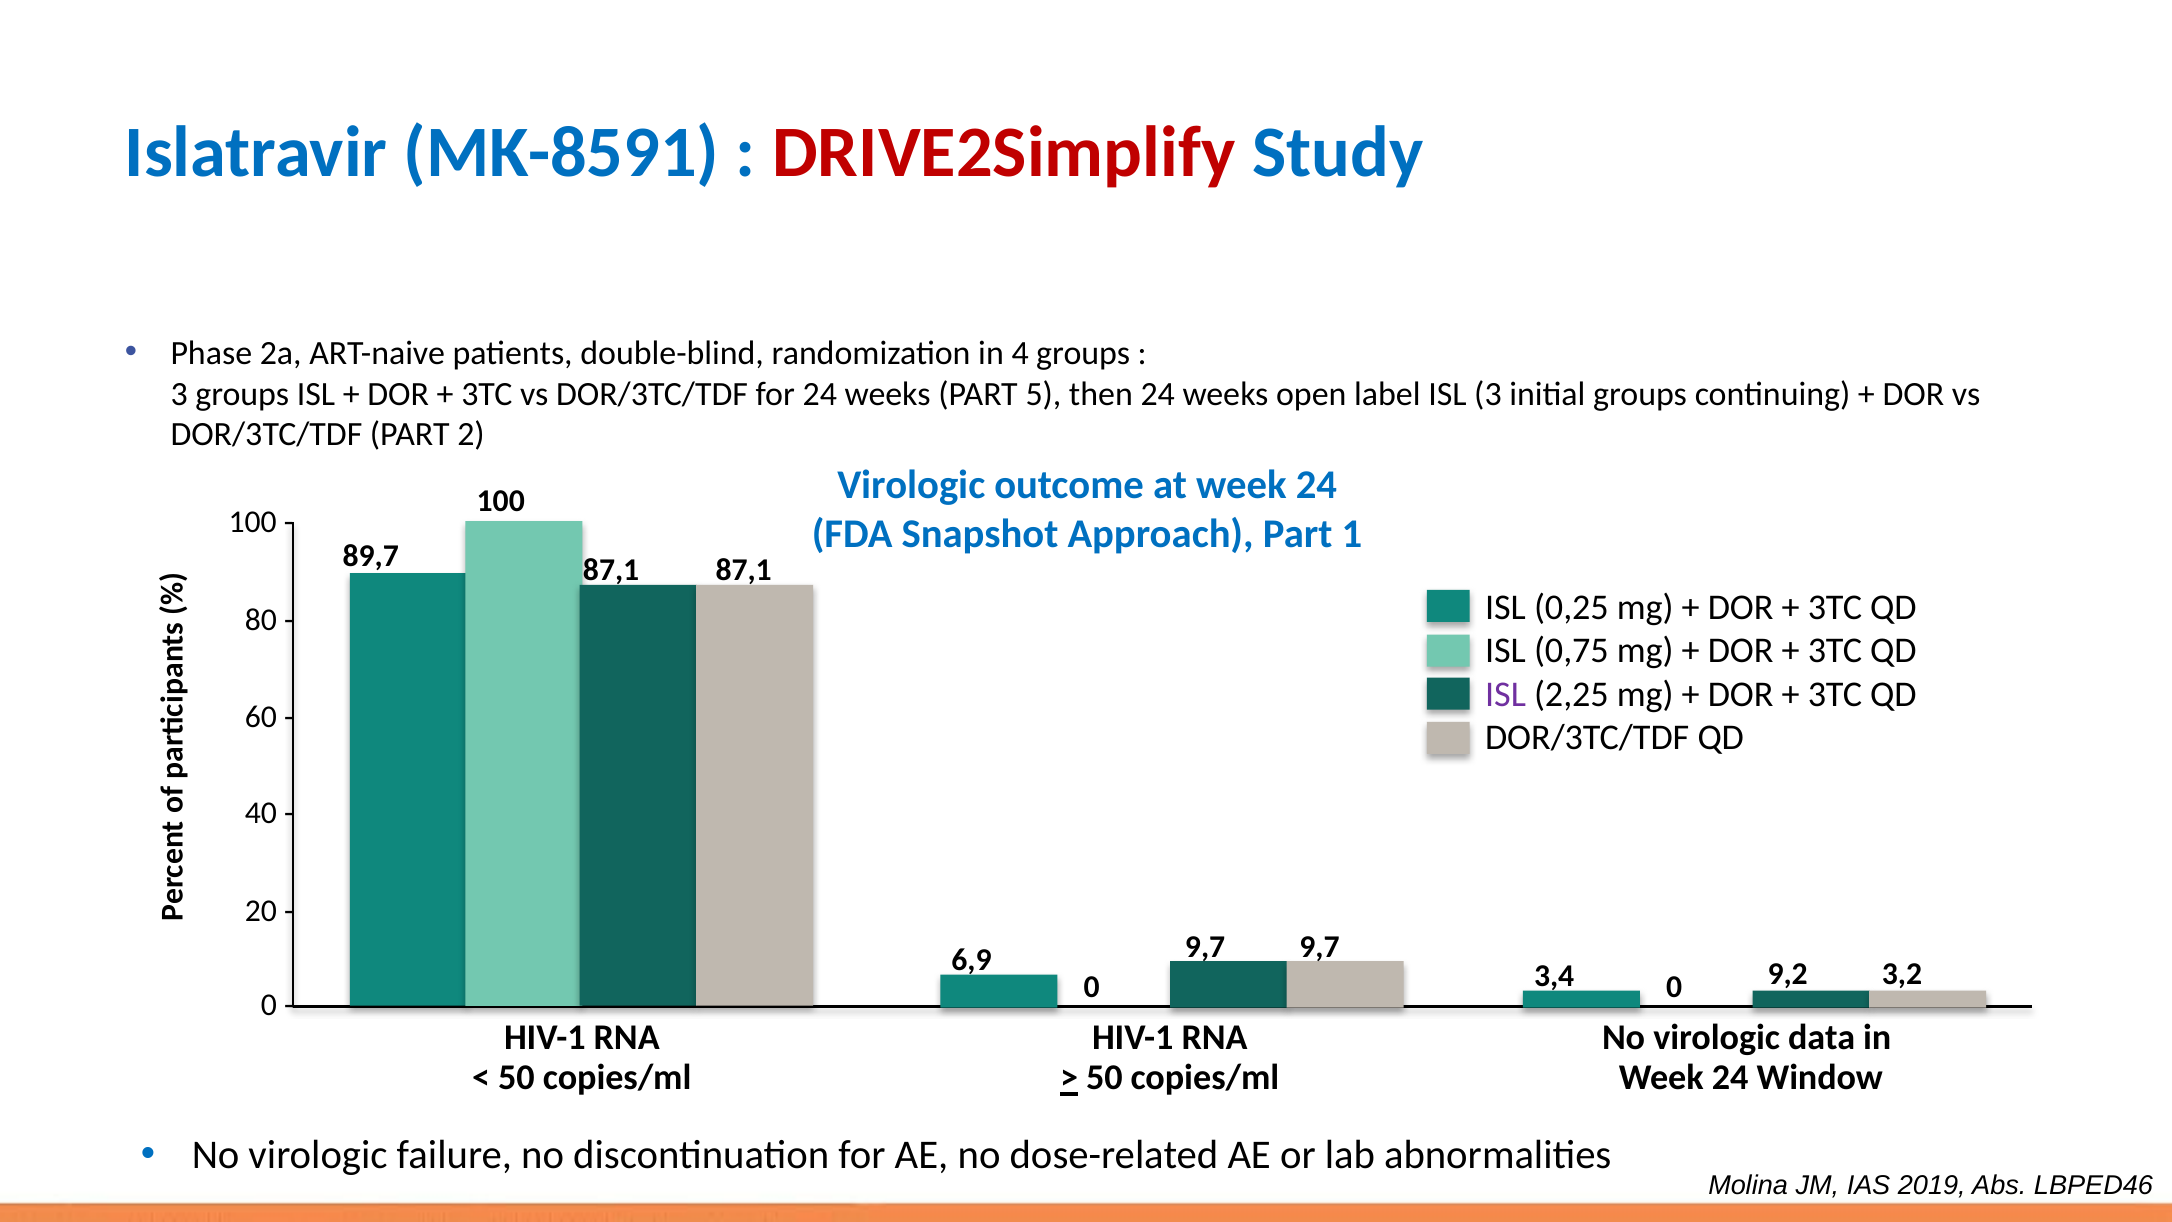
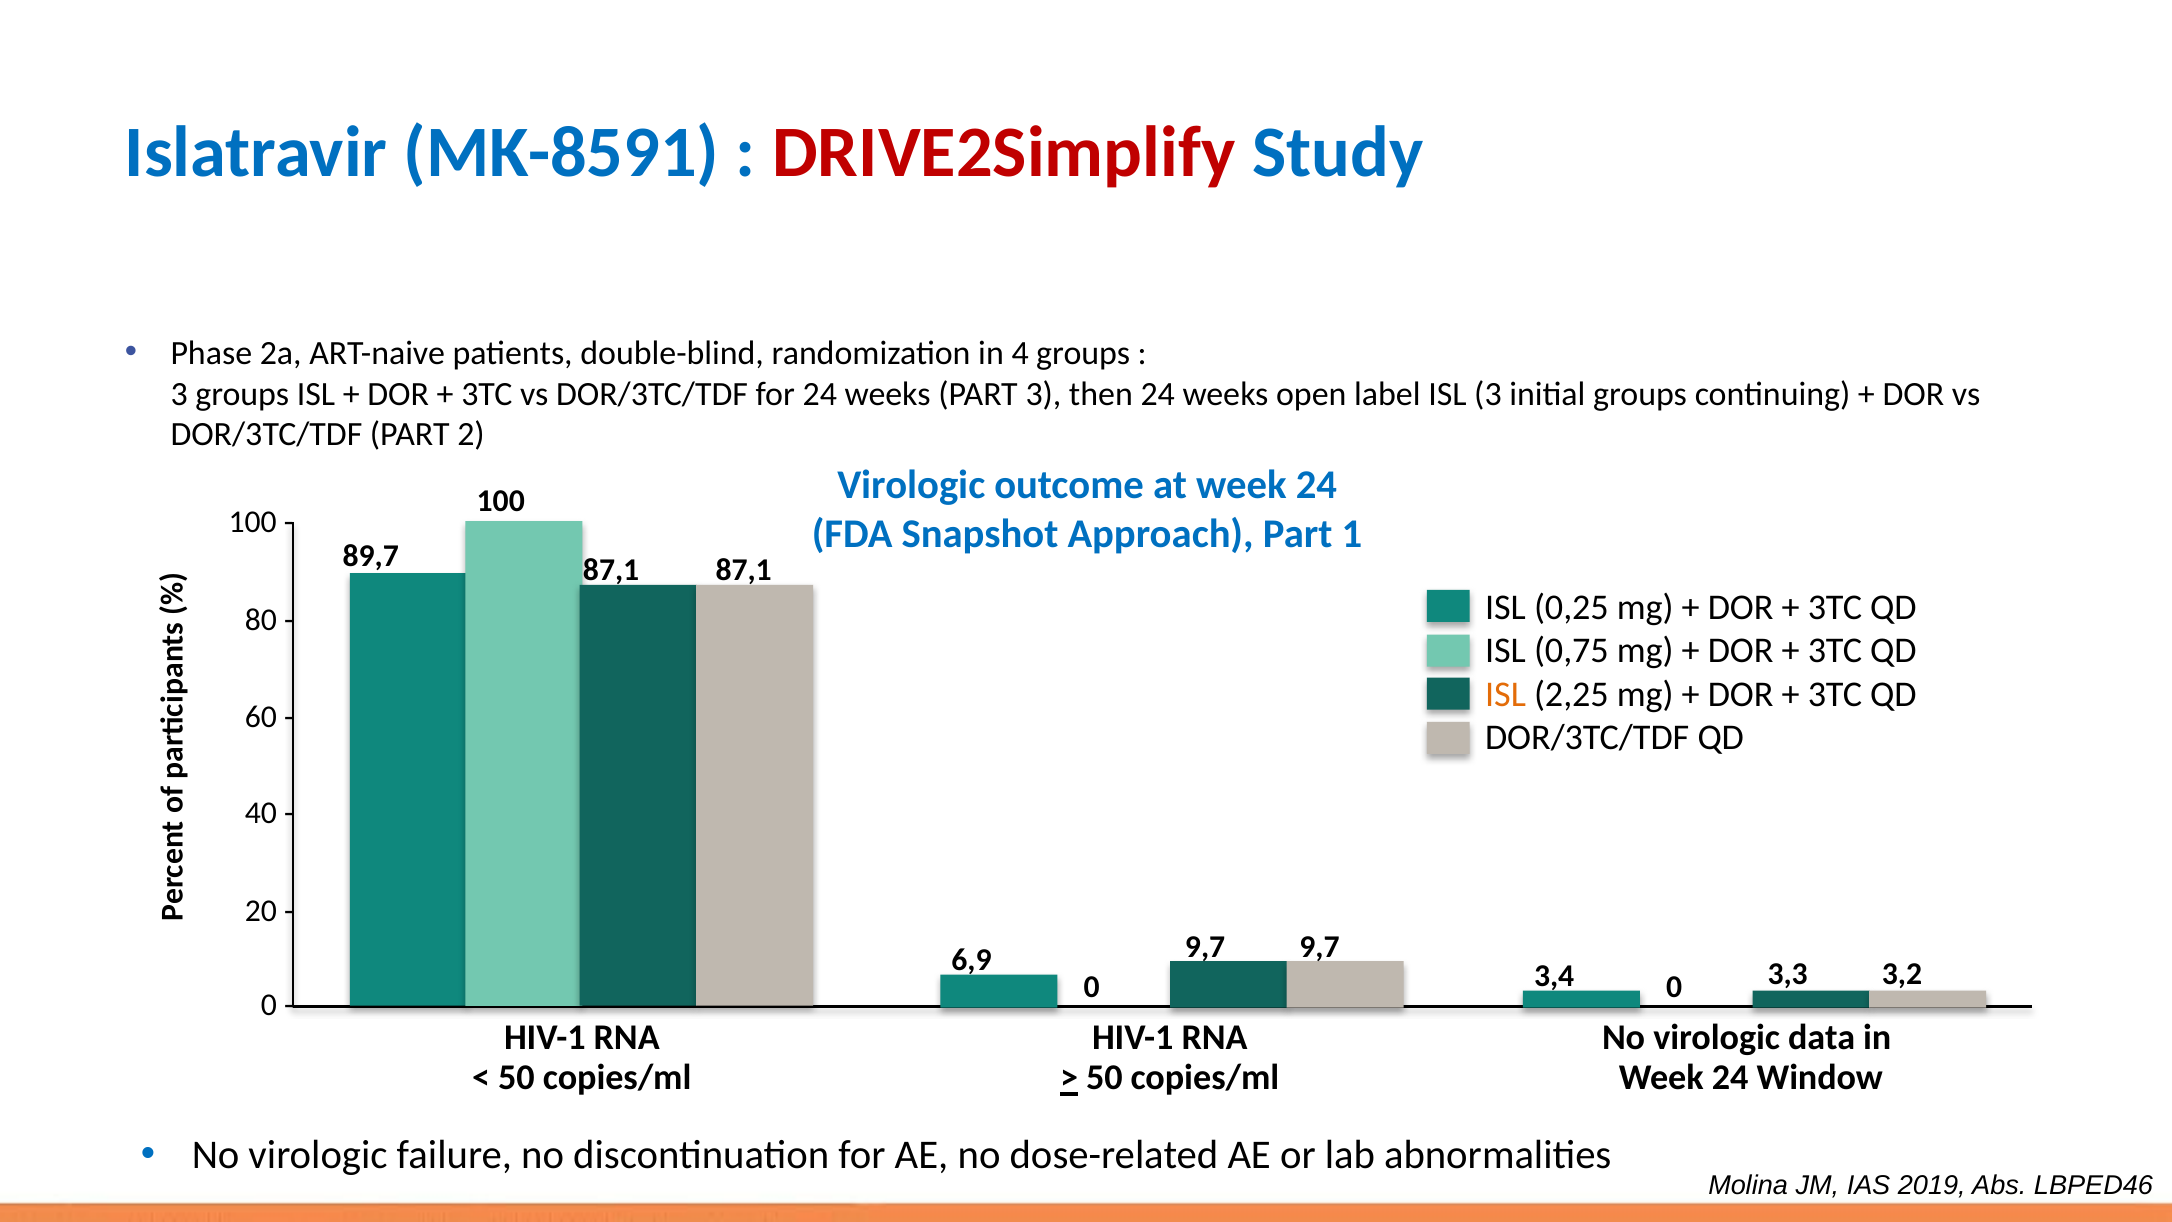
PART 5: 5 -> 3
ISL at (1506, 694) colour: purple -> orange
9,2: 9,2 -> 3,3
